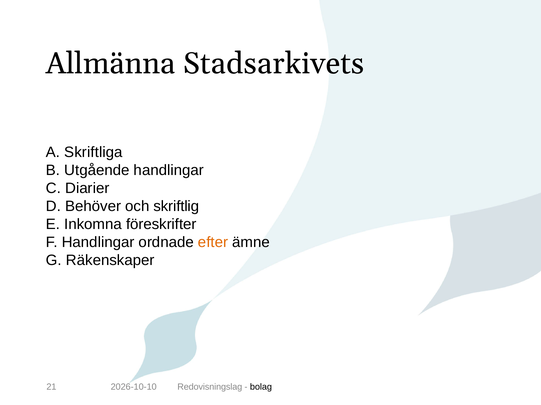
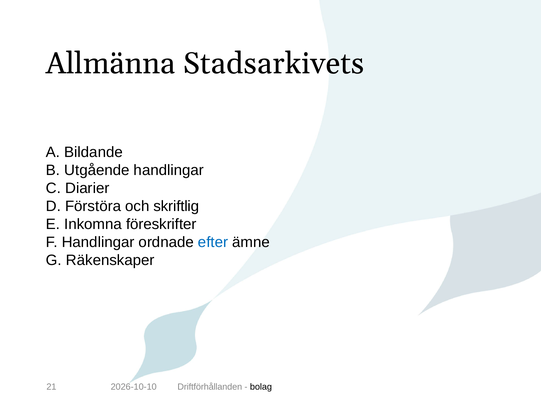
Skriftliga: Skriftliga -> Bildande
Behöver: Behöver -> Förstöra
efter colour: orange -> blue
Redovisningslag: Redovisningslag -> Driftförhållanden
